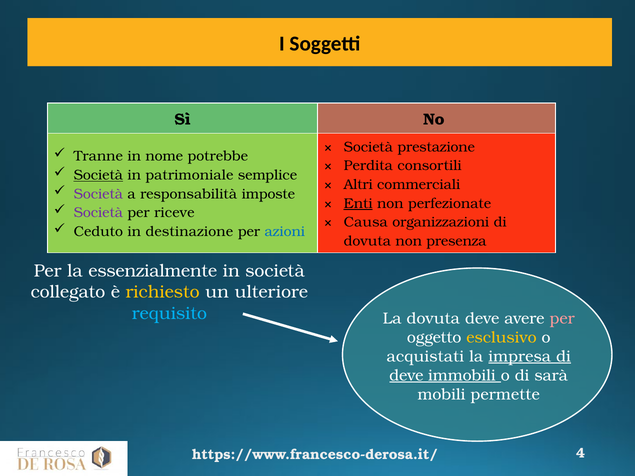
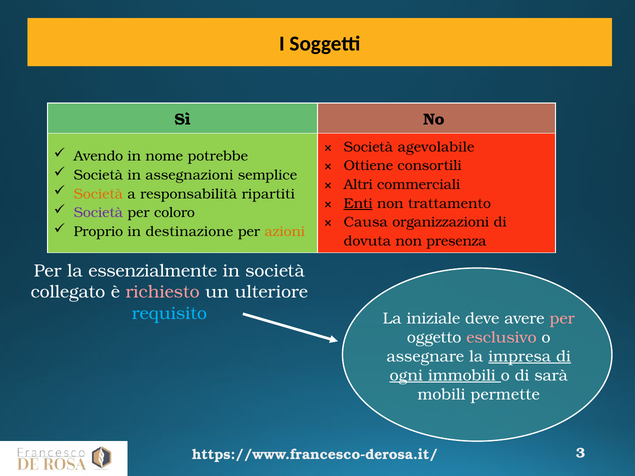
prestazione: prestazione -> agevolabile
Tranne: Tranne -> Avendo
Perdita: Perdita -> Ottiene
Società at (98, 175) underline: present -> none
patrimoniale: patrimoniale -> assegnazioni
Società at (98, 194) colour: purple -> orange
imposte: imposte -> ripartiti
perfezionate: perfezionate -> trattamento
riceve: riceve -> coloro
Ceduto: Ceduto -> Proprio
azioni colour: blue -> orange
richiesto colour: yellow -> pink
La dovuta: dovuta -> iniziale
esclusivo colour: yellow -> pink
acquistati: acquistati -> assegnare
deve at (406, 376): deve -> ogni
4: 4 -> 3
